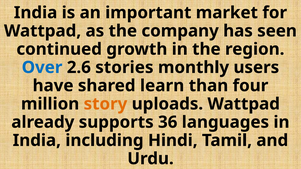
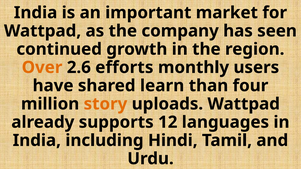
Over colour: blue -> orange
stories: stories -> efforts
36: 36 -> 12
